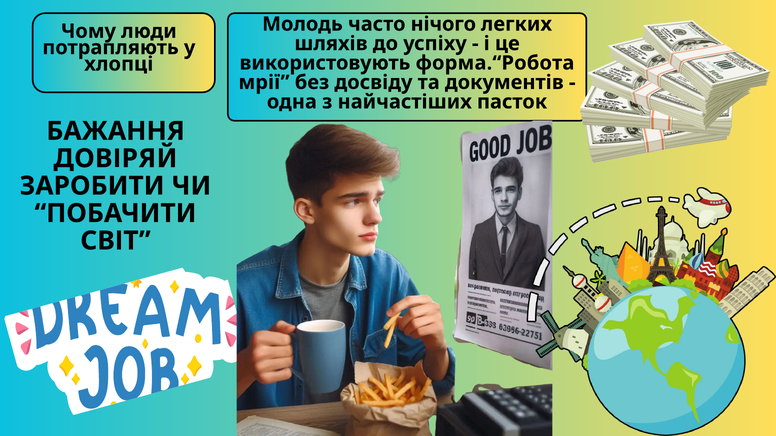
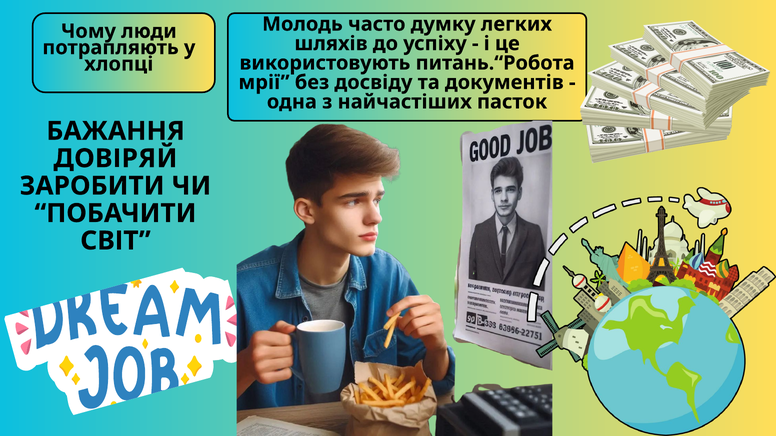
нічого: нічого -> думку
форма.“Робота: форма.“Робота -> питань.“Робота
